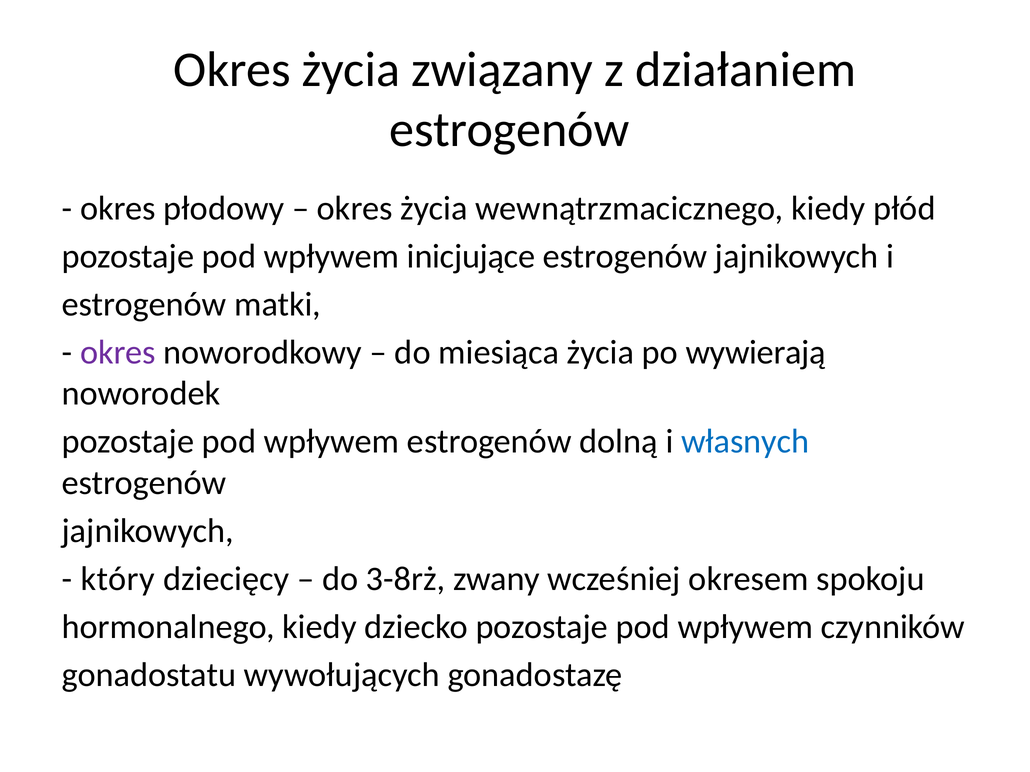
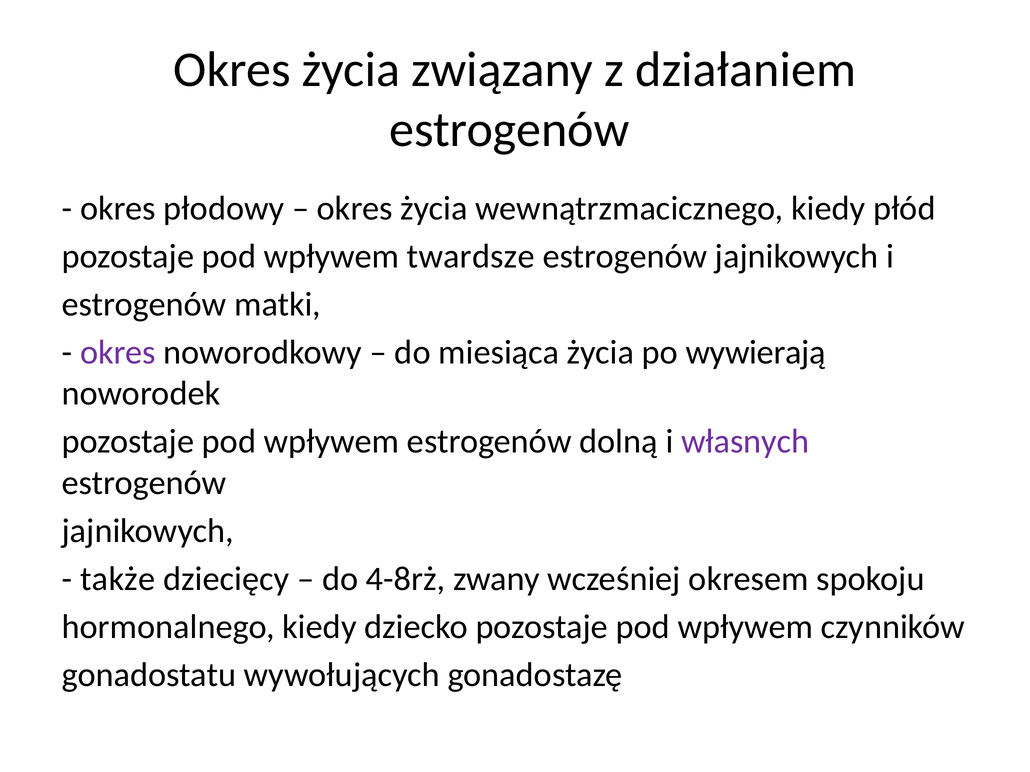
inicjujące: inicjujące -> twardsze
własnych colour: blue -> purple
który: który -> także
3-8rż: 3-8rż -> 4-8rż
